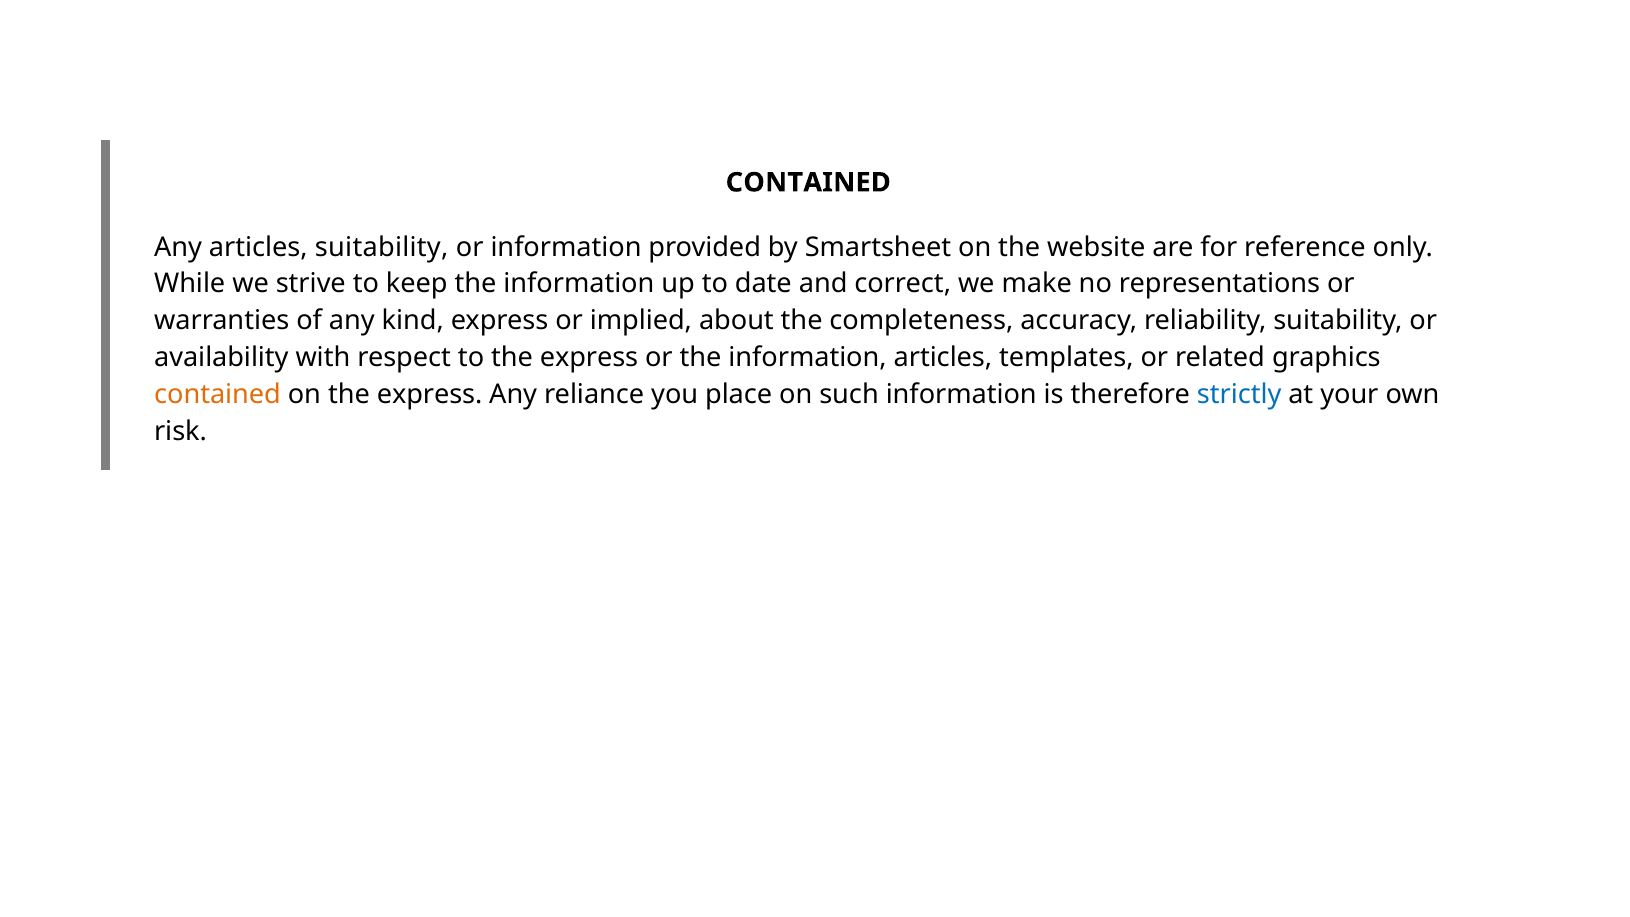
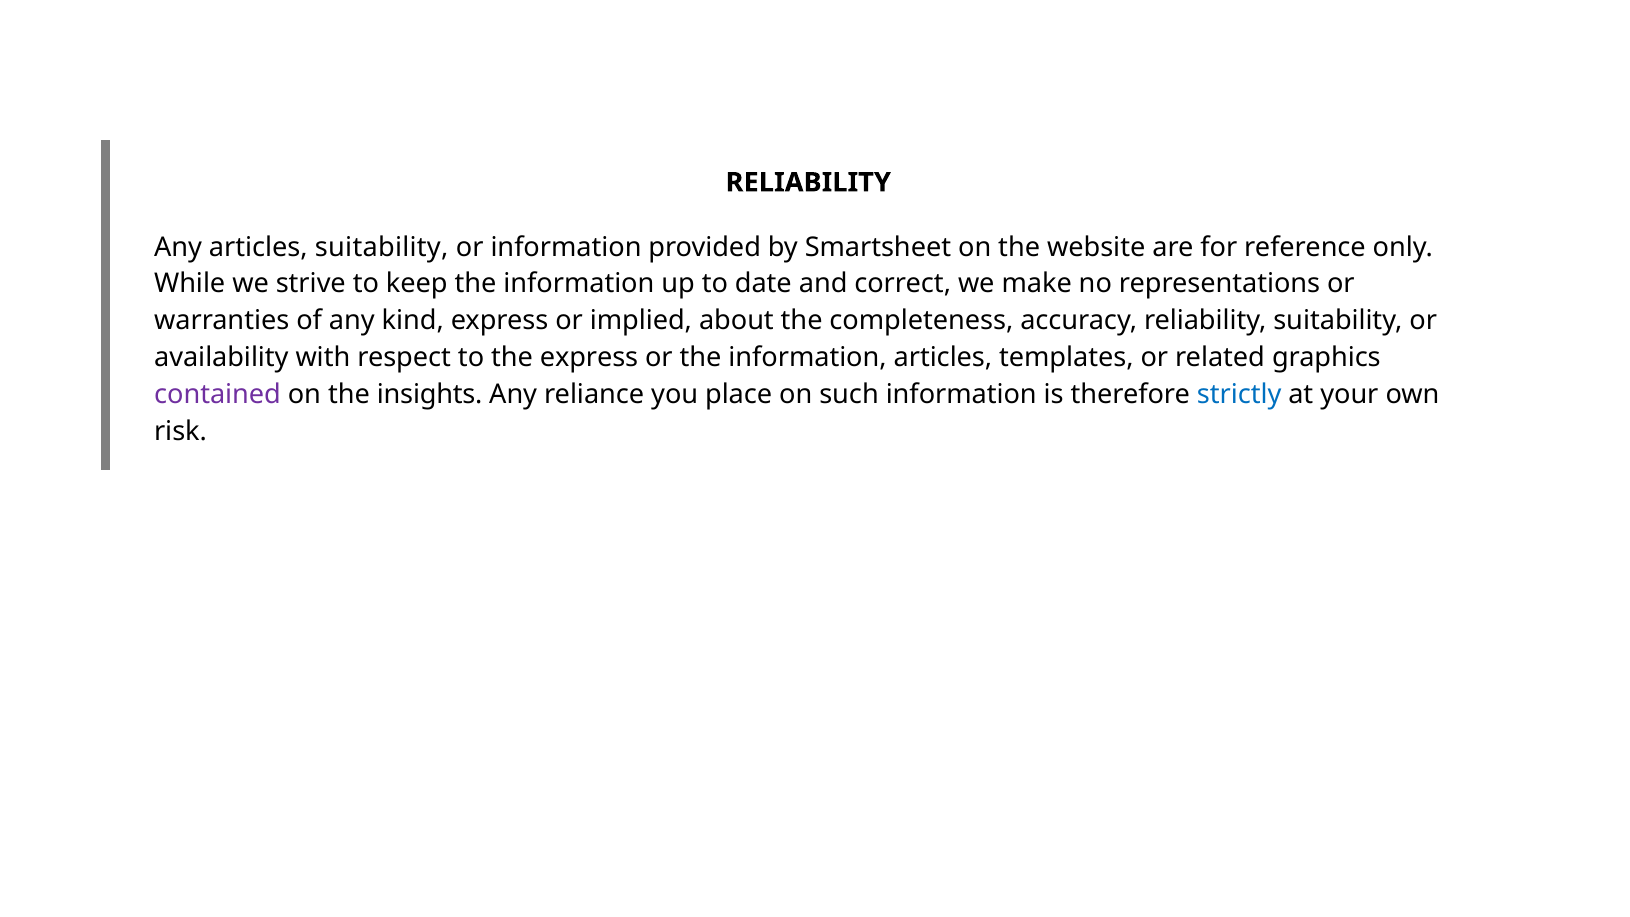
CONTAINED at (808, 183): CONTAINED -> RELIABILITY
contained at (218, 395) colour: orange -> purple
on the express: express -> insights
